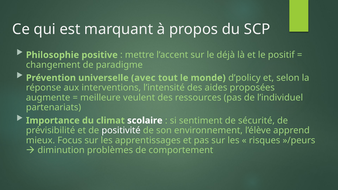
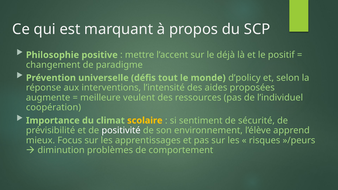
avec: avec -> défis
partenariats: partenariats -> coopération
scolaire colour: white -> yellow
